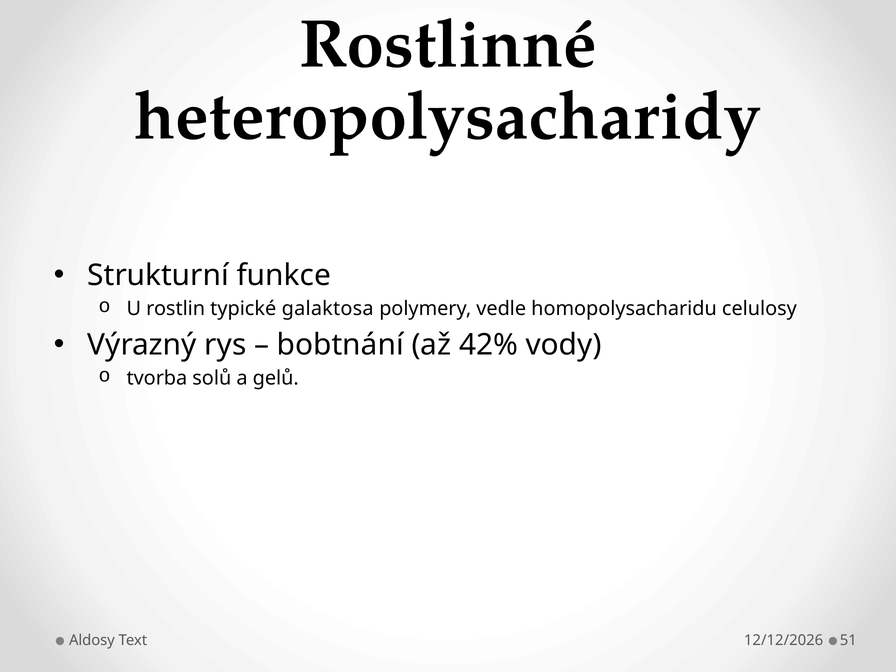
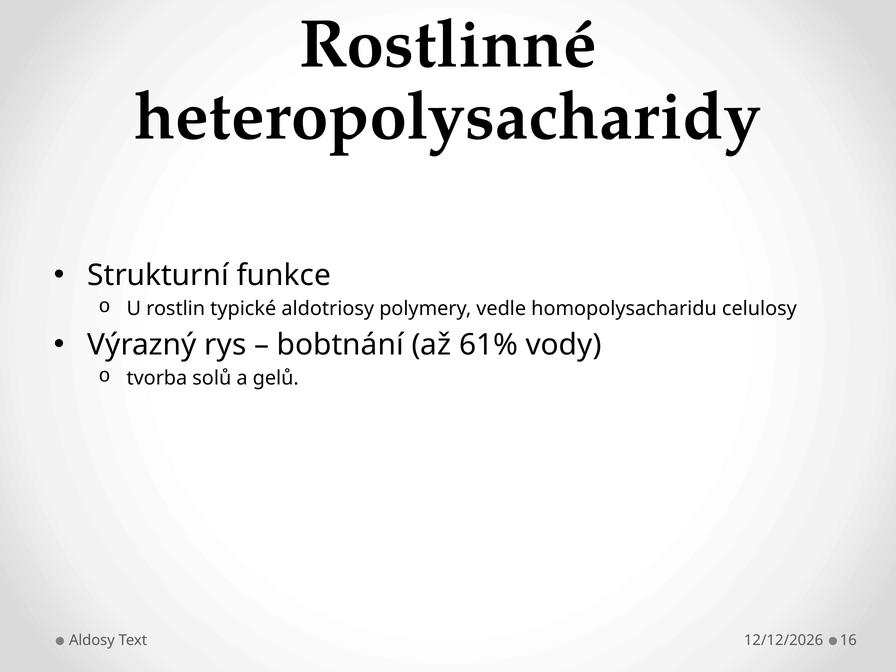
galaktosa: galaktosa -> aldotriosy
42%: 42% -> 61%
51: 51 -> 16
